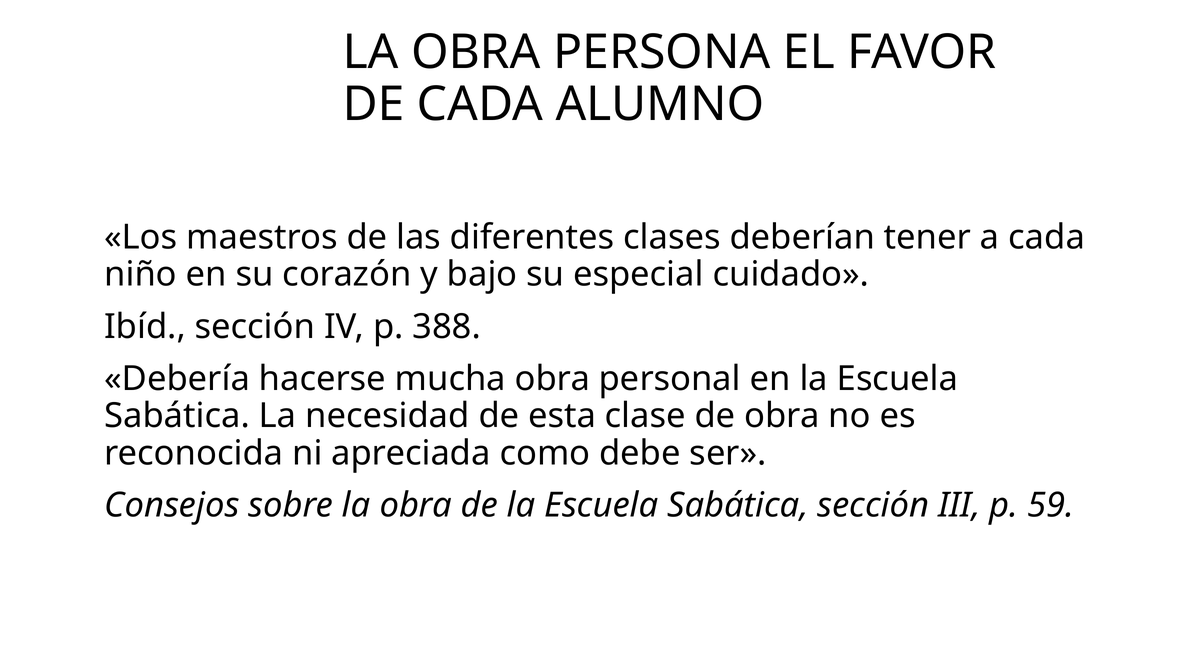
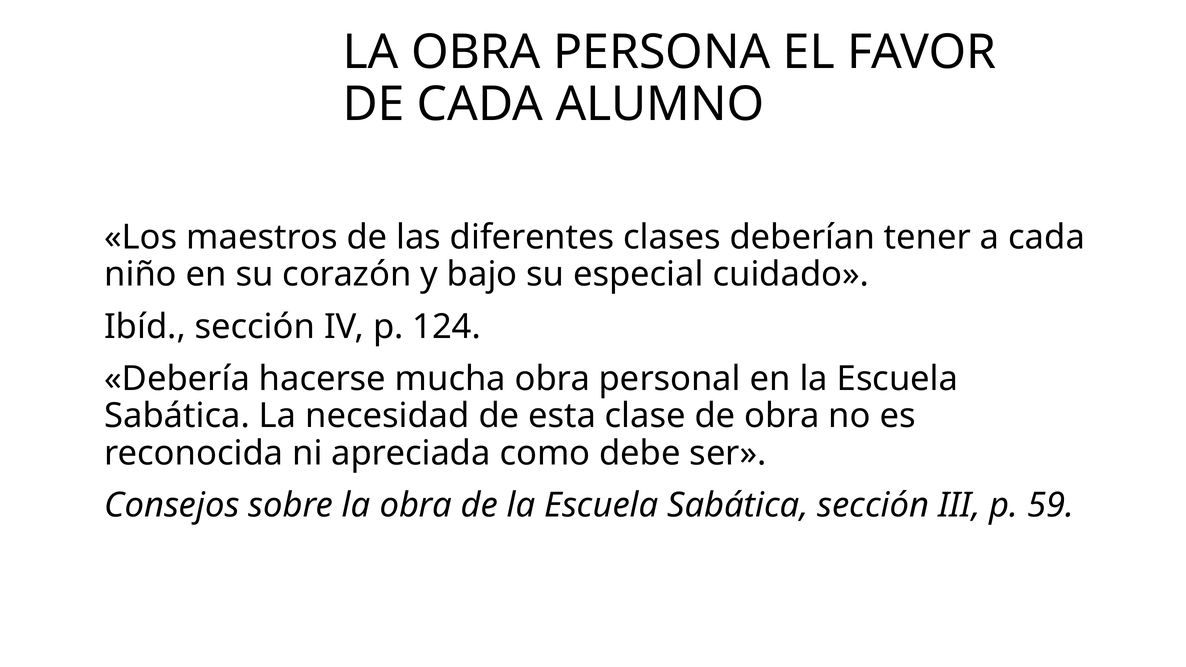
388: 388 -> 124
